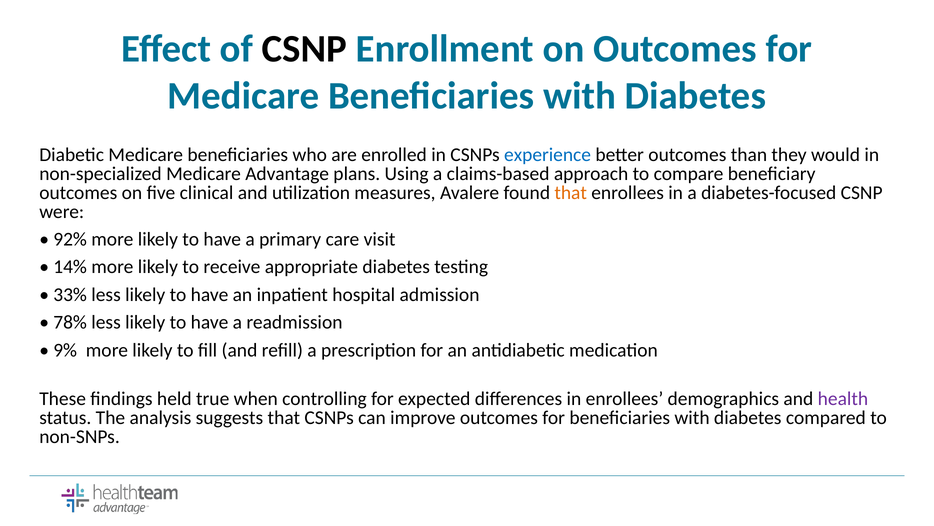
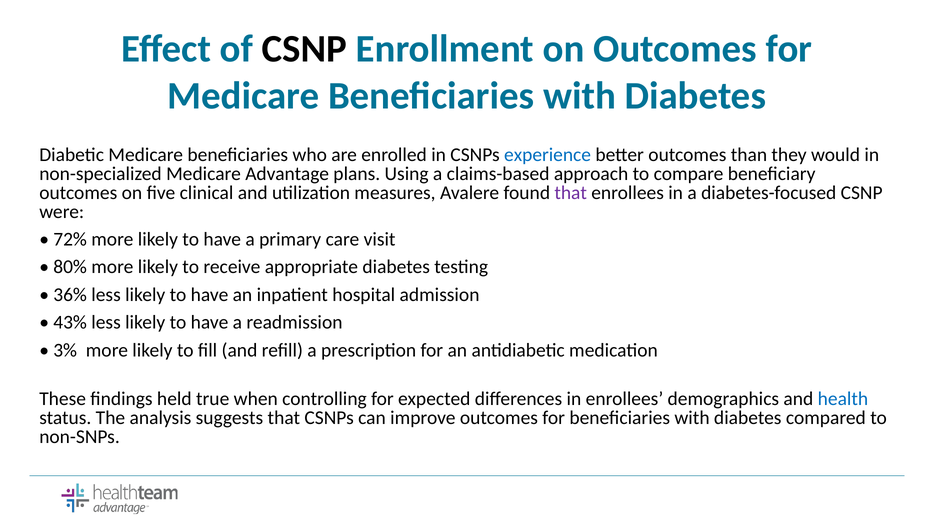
that at (571, 192) colour: orange -> purple
92%: 92% -> 72%
14%: 14% -> 80%
33%: 33% -> 36%
78%: 78% -> 43%
9%: 9% -> 3%
health colour: purple -> blue
